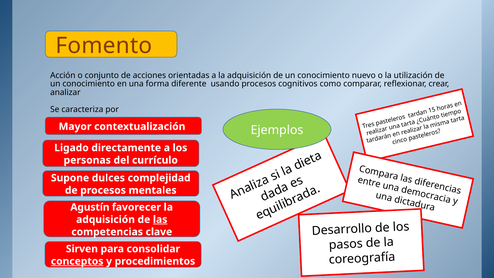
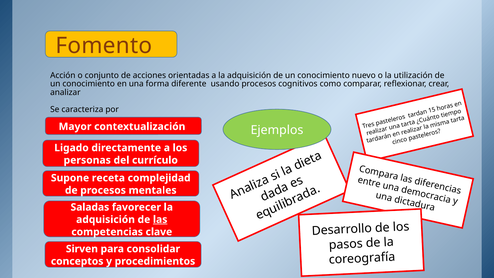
dulces: dulces -> receta
Agustín: Agustín -> Saladas
conceptos underline: present -> none
